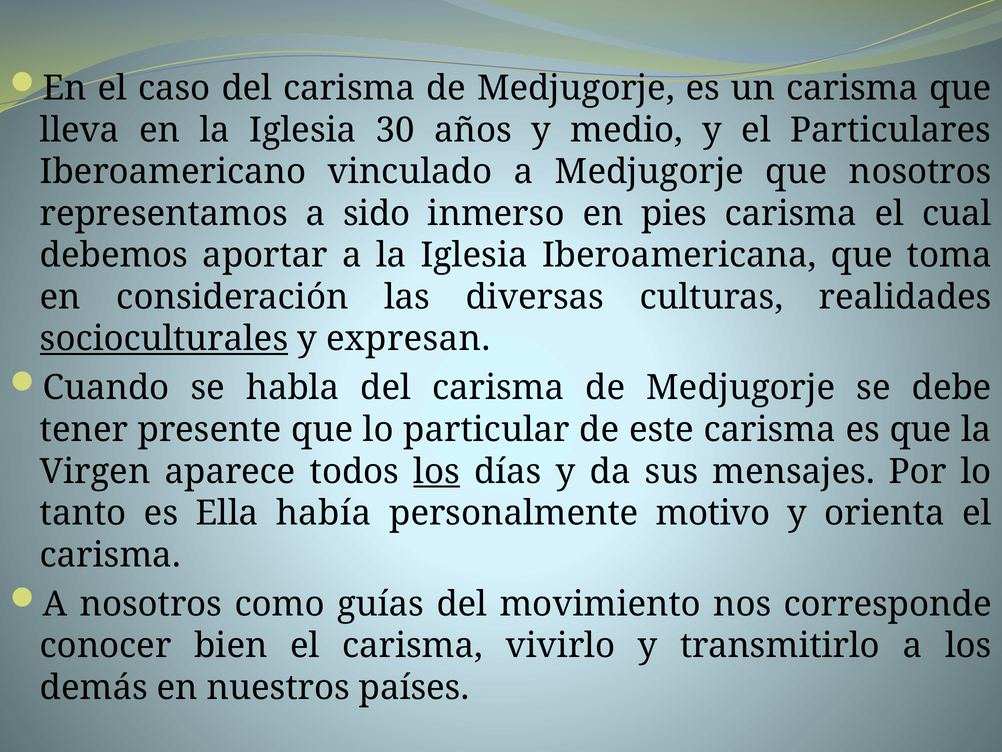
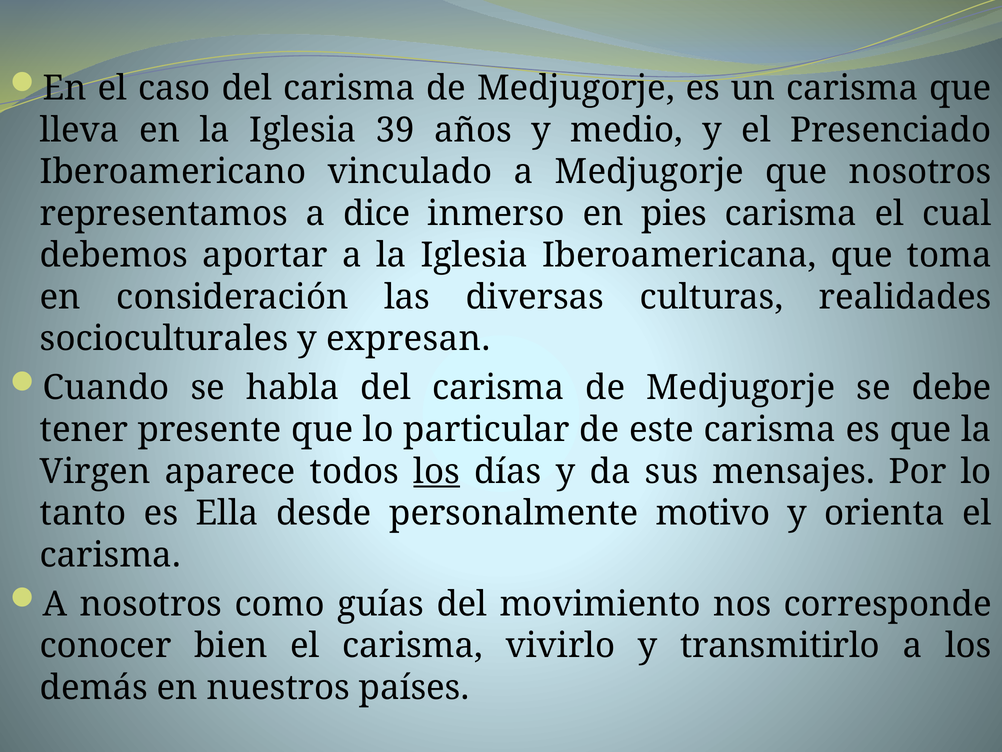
30: 30 -> 39
Particulares: Particulares -> Presenciado
sido: sido -> dice
socioculturales underline: present -> none
había: había -> desde
